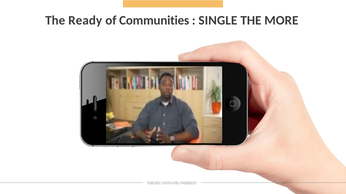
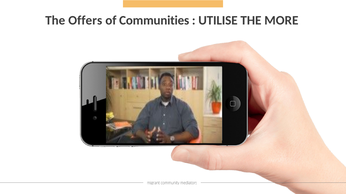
Ready: Ready -> Offers
SINGLE: SINGLE -> UTILISE
